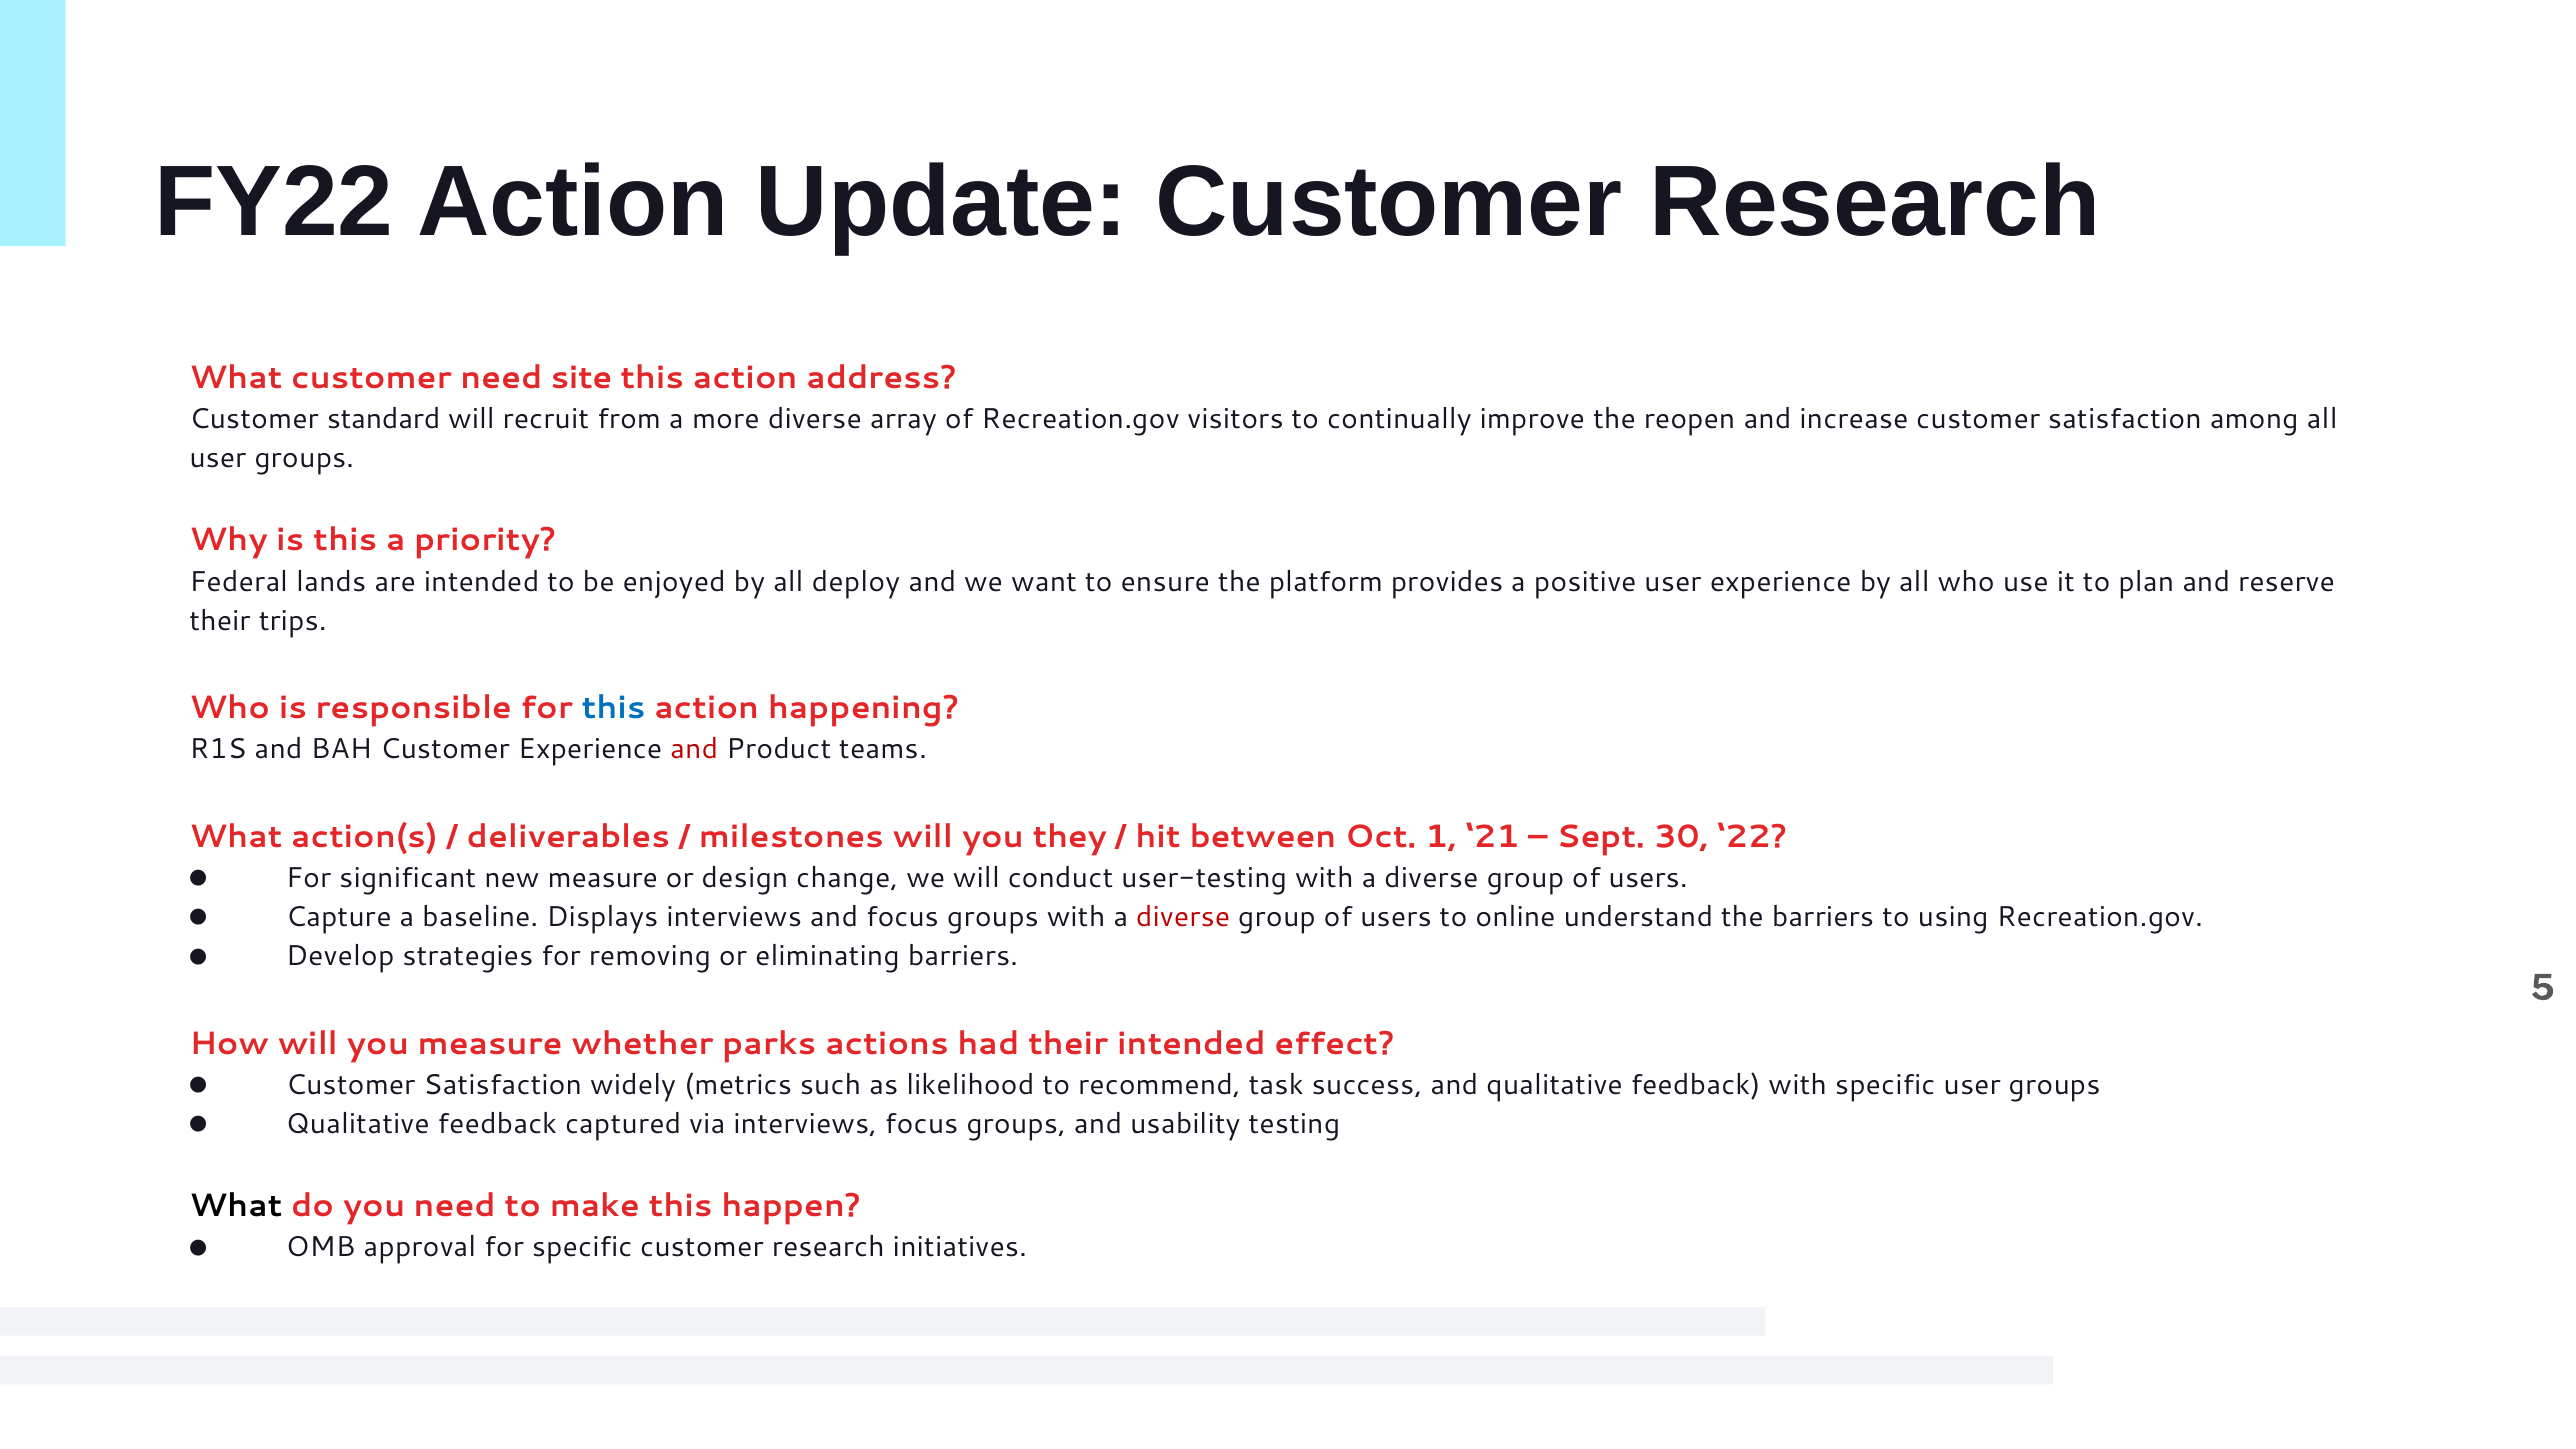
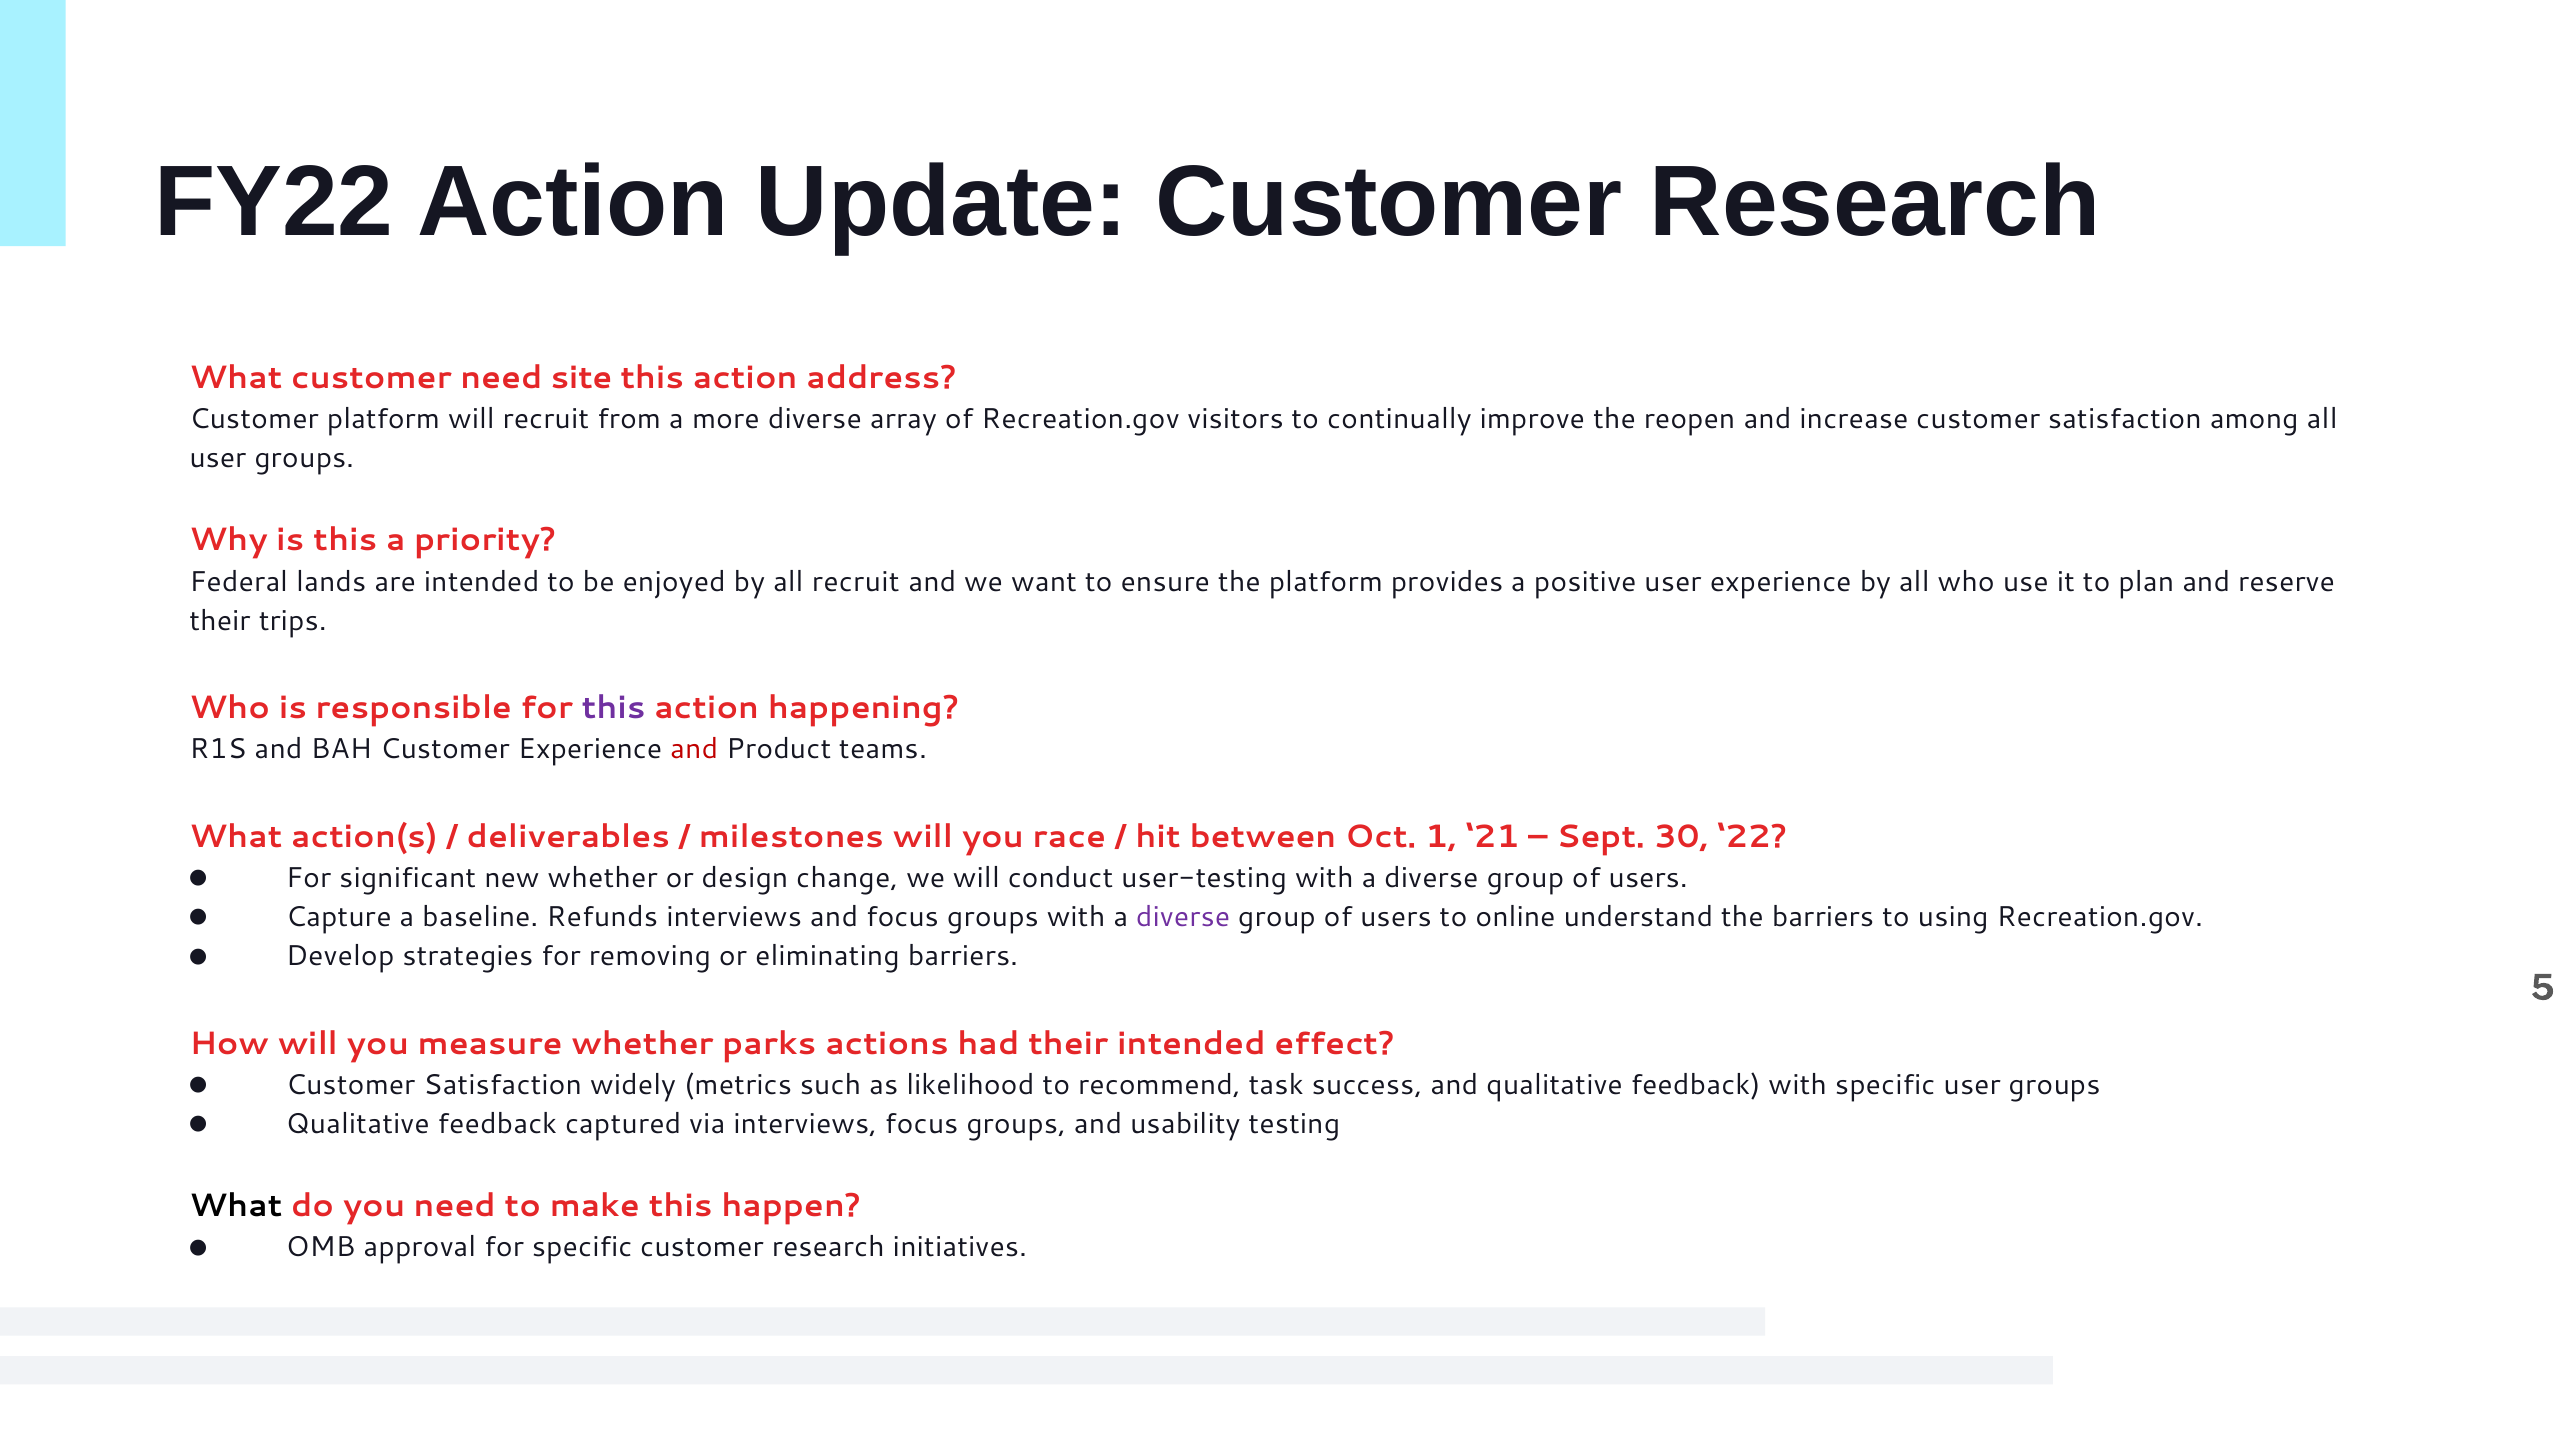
Customer standard: standard -> platform
all deploy: deploy -> recruit
this at (614, 708) colour: blue -> purple
they: they -> race
new measure: measure -> whether
Displays: Displays -> Refunds
diverse at (1183, 917) colour: red -> purple
